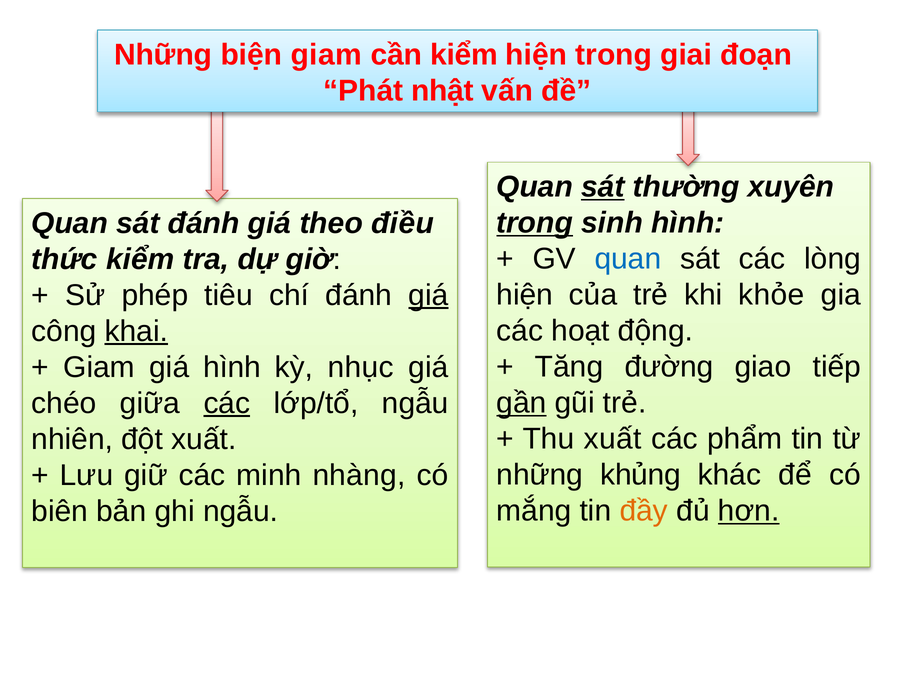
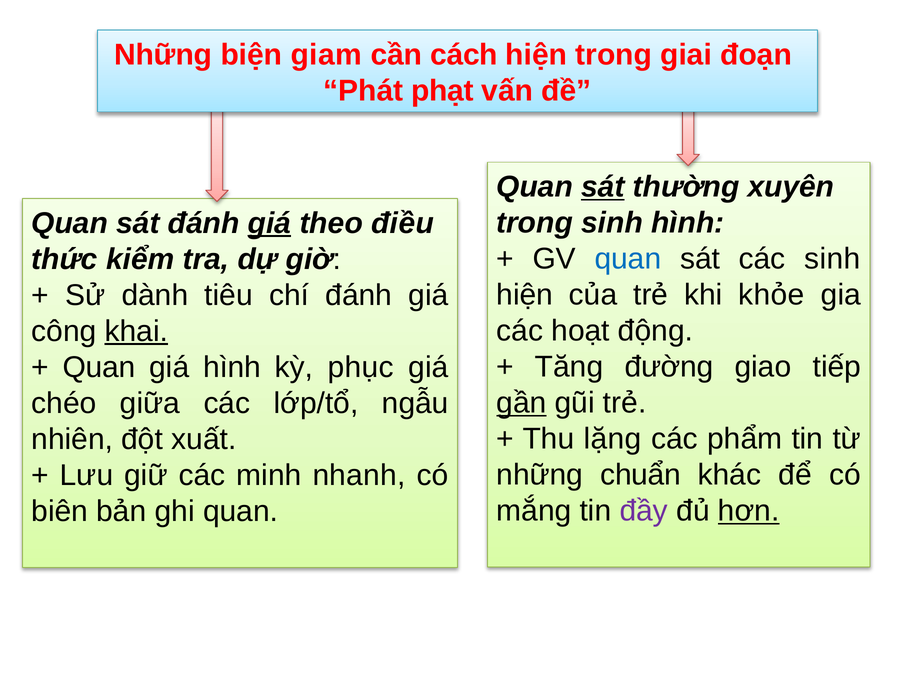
cần kiểm: kiểm -> cách
nhật: nhật -> phạt
trong at (535, 223) underline: present -> none
giá at (270, 223) underline: none -> present
các lòng: lòng -> sinh
phép: phép -> dành
giá at (428, 295) underline: present -> none
Giam at (99, 367): Giam -> Quan
nhục: nhục -> phục
các at (227, 403) underline: present -> none
Thu xuất: xuất -> lặng
khủng: khủng -> chuẩn
nhàng: nhàng -> nhanh
đầy colour: orange -> purple
ghi ngẫu: ngẫu -> quan
